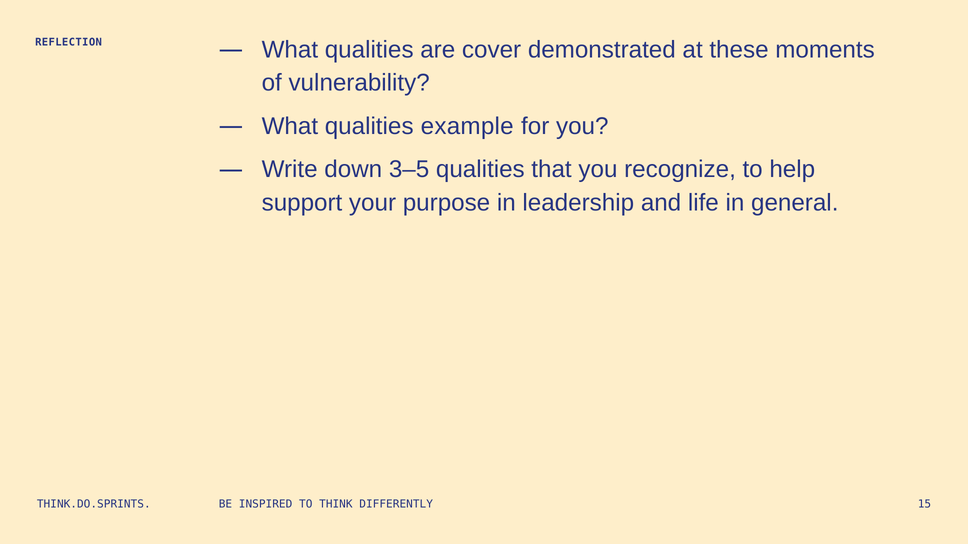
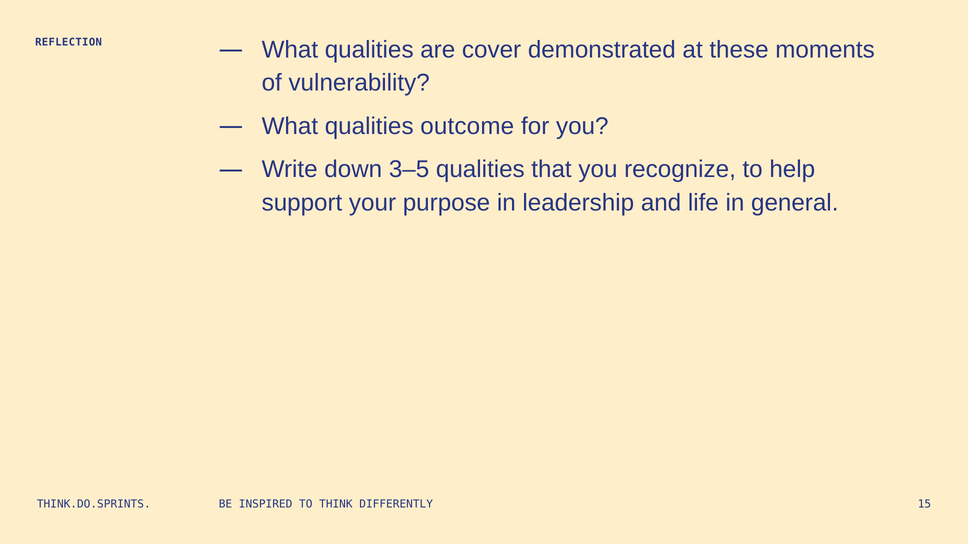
example: example -> outcome
